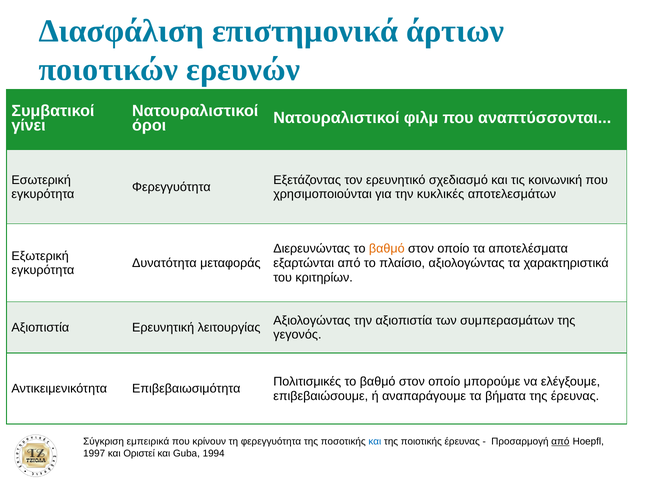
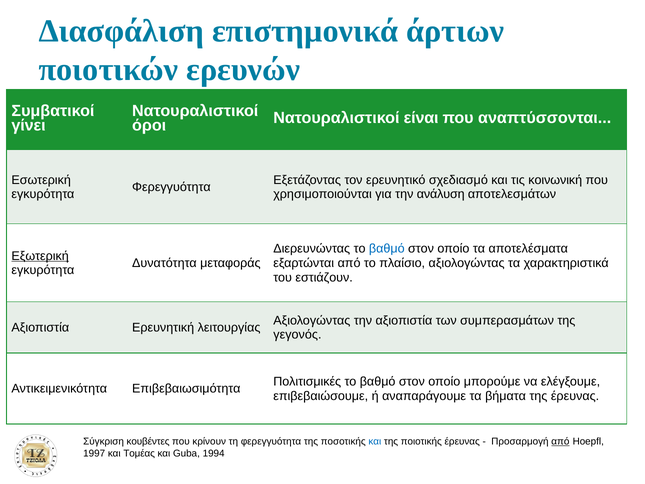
φιλμ: φιλμ -> είναι
κυκλικές: κυκλικές -> ανάλυση
βαθμό at (387, 249) colour: orange -> blue
Εξωτερική underline: none -> present
κριτηρίων: κριτηρίων -> εστιάζουν
εμπειρικά: εμπειρικά -> κουβέντες
Οριστεί: Οριστεί -> Τομέας
